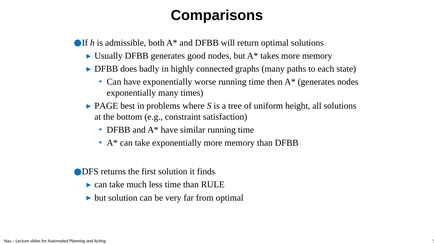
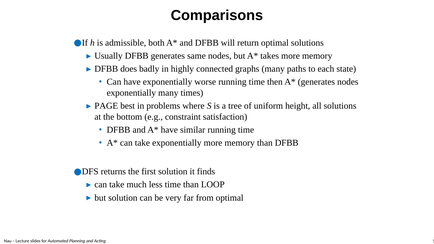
good: good -> same
RULE: RULE -> LOOP
